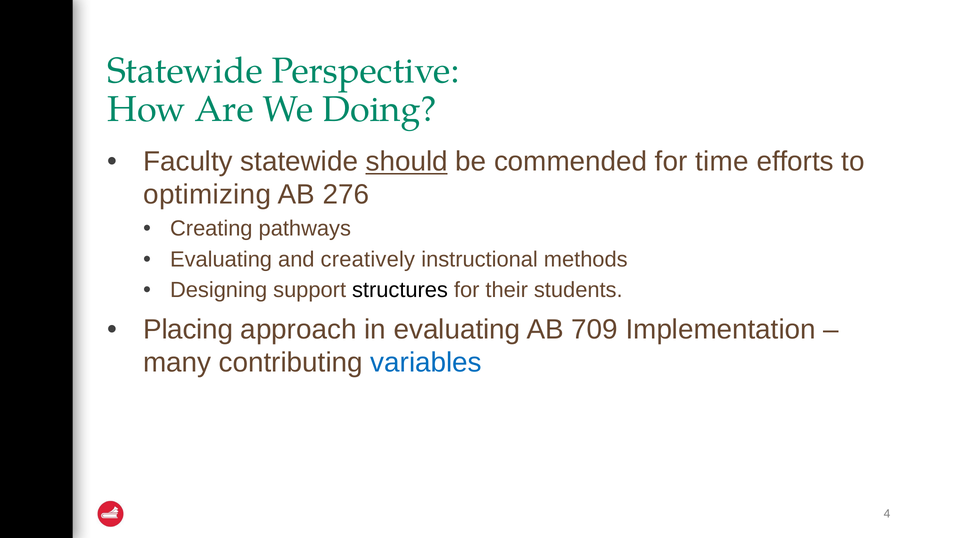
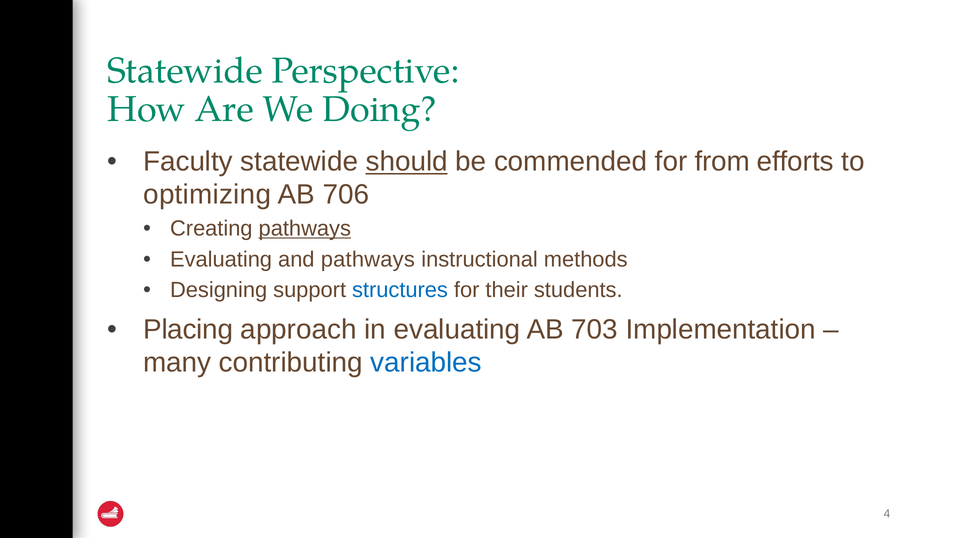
time: time -> from
276: 276 -> 706
pathways at (305, 229) underline: none -> present
and creatively: creatively -> pathways
structures colour: black -> blue
709: 709 -> 703
